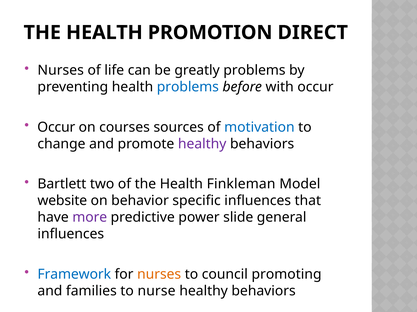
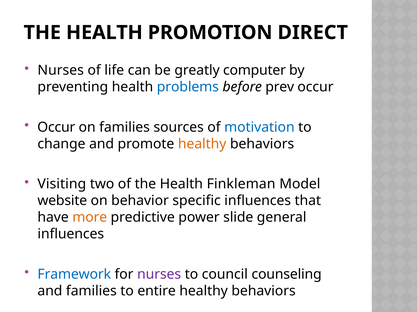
greatly problems: problems -> computer
with: with -> prev
on courses: courses -> families
healthy at (202, 144) colour: purple -> orange
Bartlett: Bartlett -> Visiting
more colour: purple -> orange
nurses at (159, 275) colour: orange -> purple
promoting: promoting -> counseling
nurse: nurse -> entire
